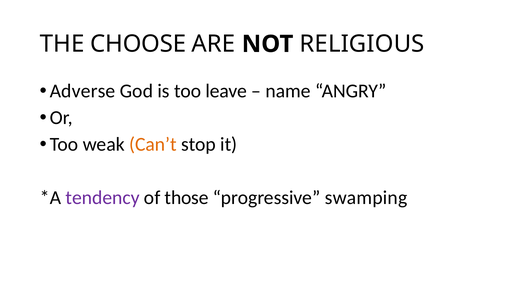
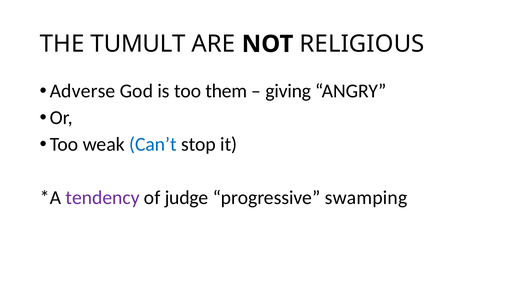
CHOOSE: CHOOSE -> TUMULT
leave: leave -> them
name: name -> giving
Can’t colour: orange -> blue
those: those -> judge
